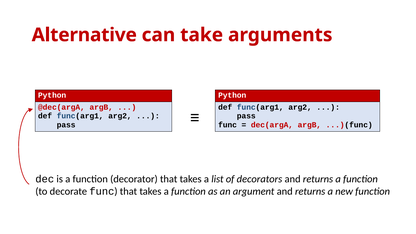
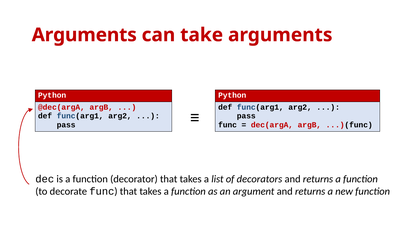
Alternative at (84, 35): Alternative -> Arguments
